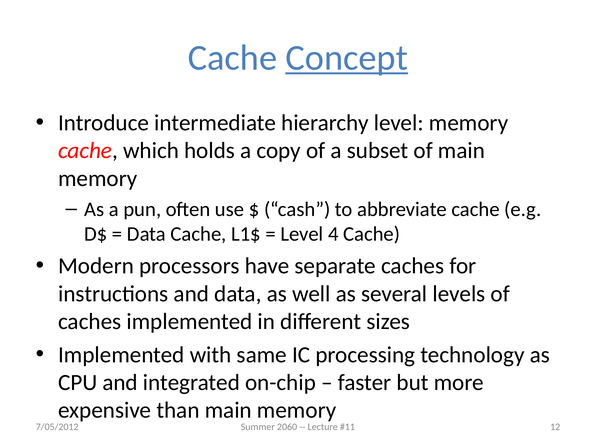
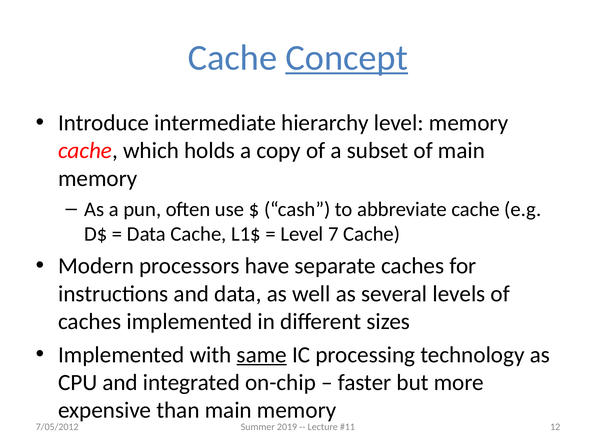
4: 4 -> 7
same underline: none -> present
2060: 2060 -> 2019
